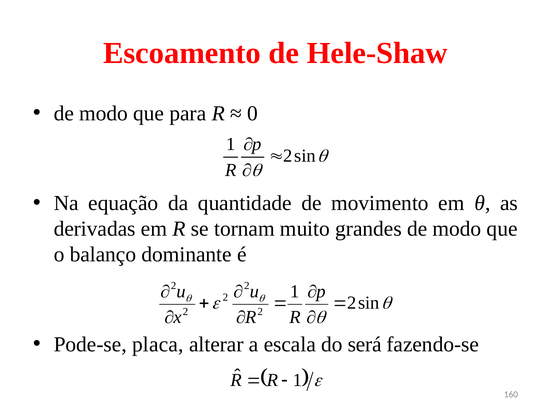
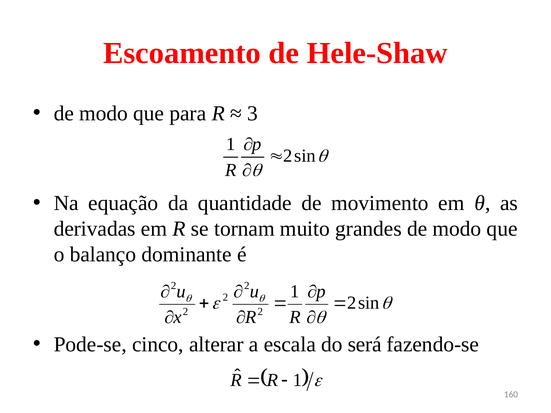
0: 0 -> 3
placa: placa -> cinco
